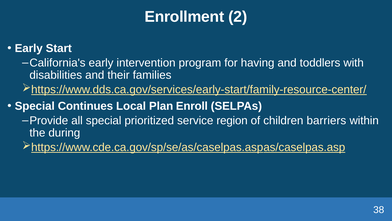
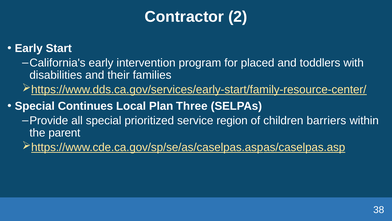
Enrollment: Enrollment -> Contractor
having: having -> placed
Enroll: Enroll -> Three
during: during -> parent
